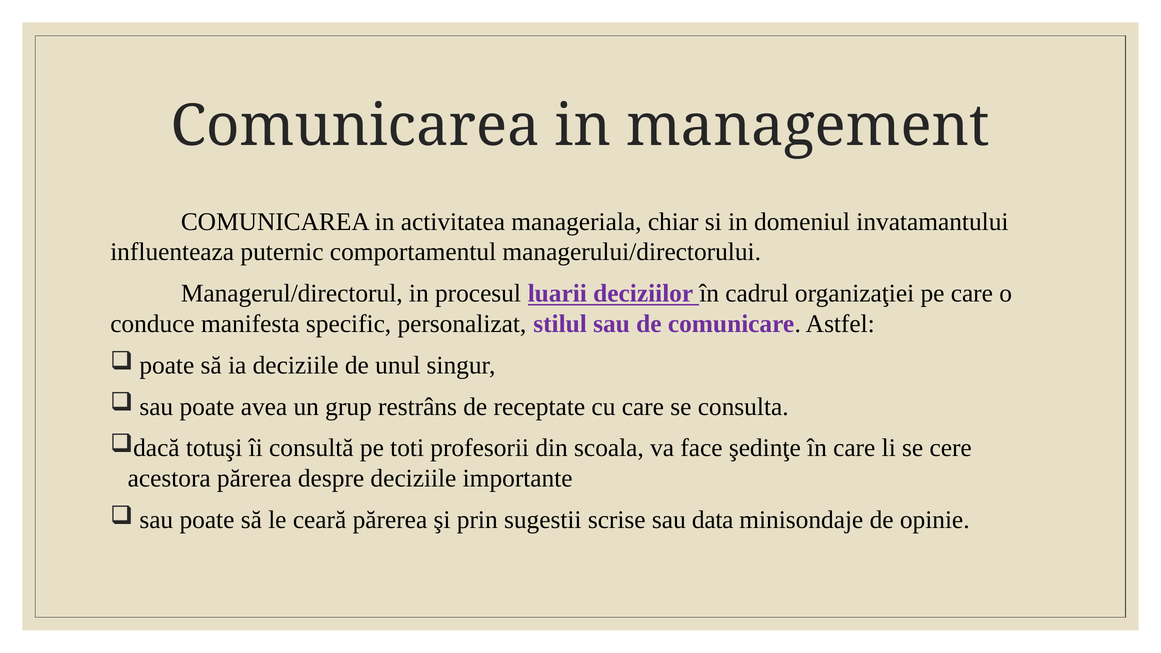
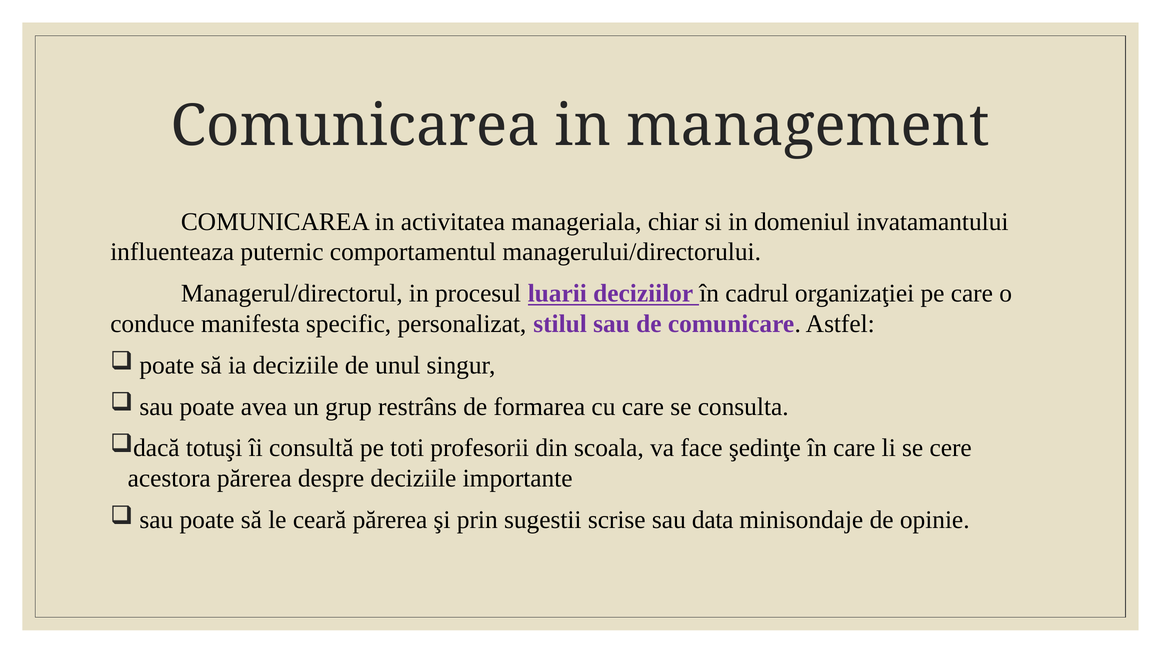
receptate: receptate -> formarea
